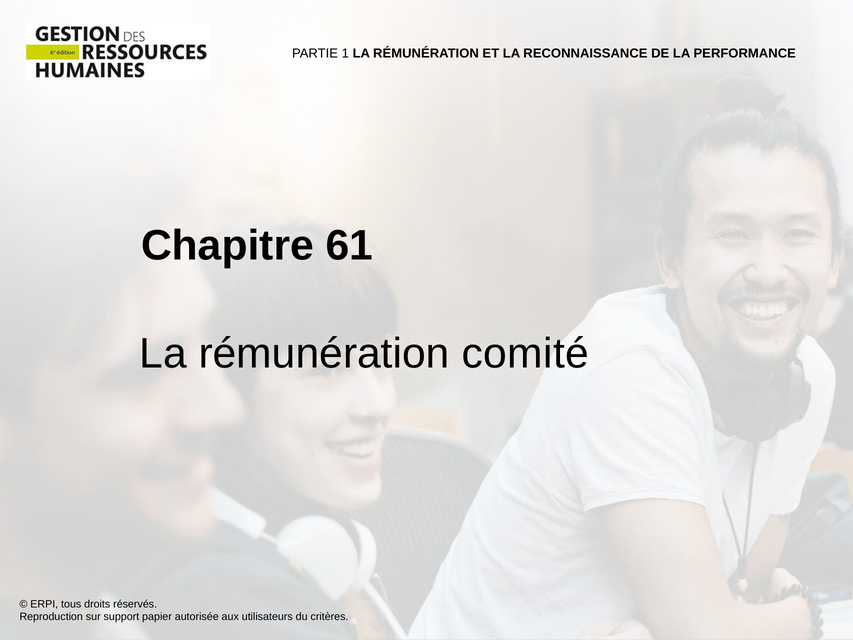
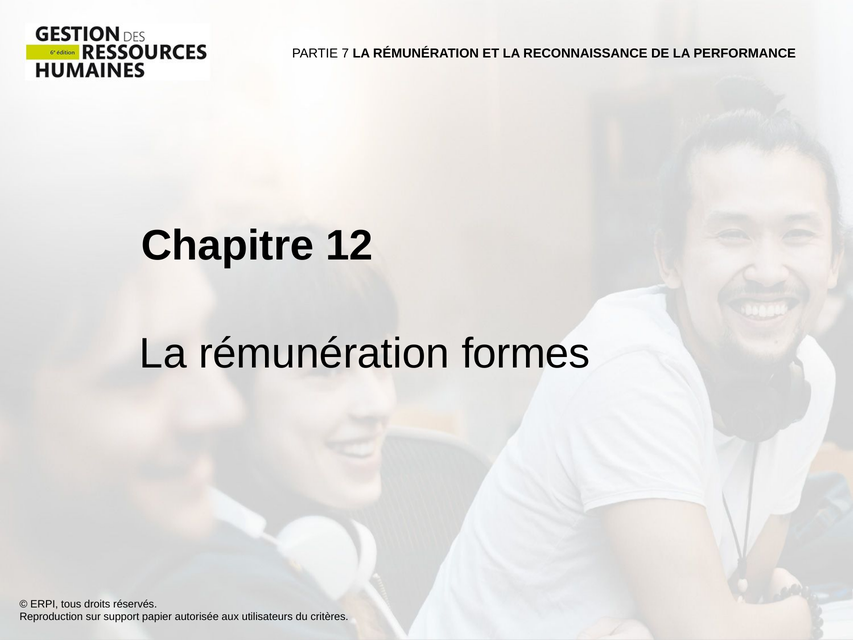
1: 1 -> 7
61: 61 -> 12
comité: comité -> formes
